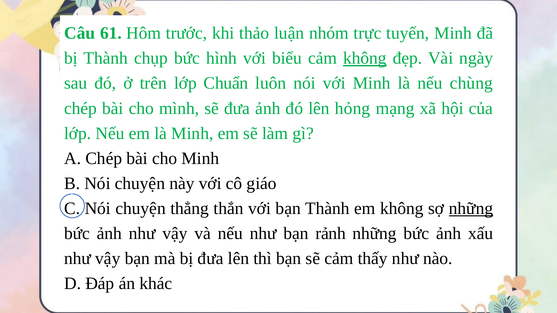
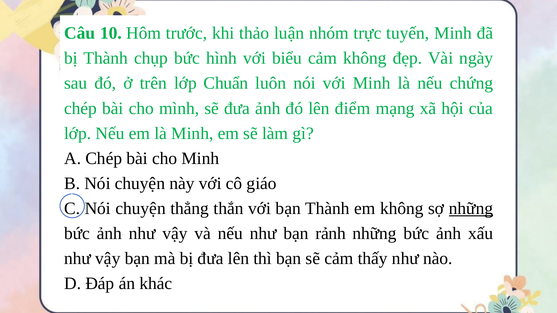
61: 61 -> 10
không at (365, 58) underline: present -> none
chùng: chùng -> chứng
hỏng: hỏng -> điểm
